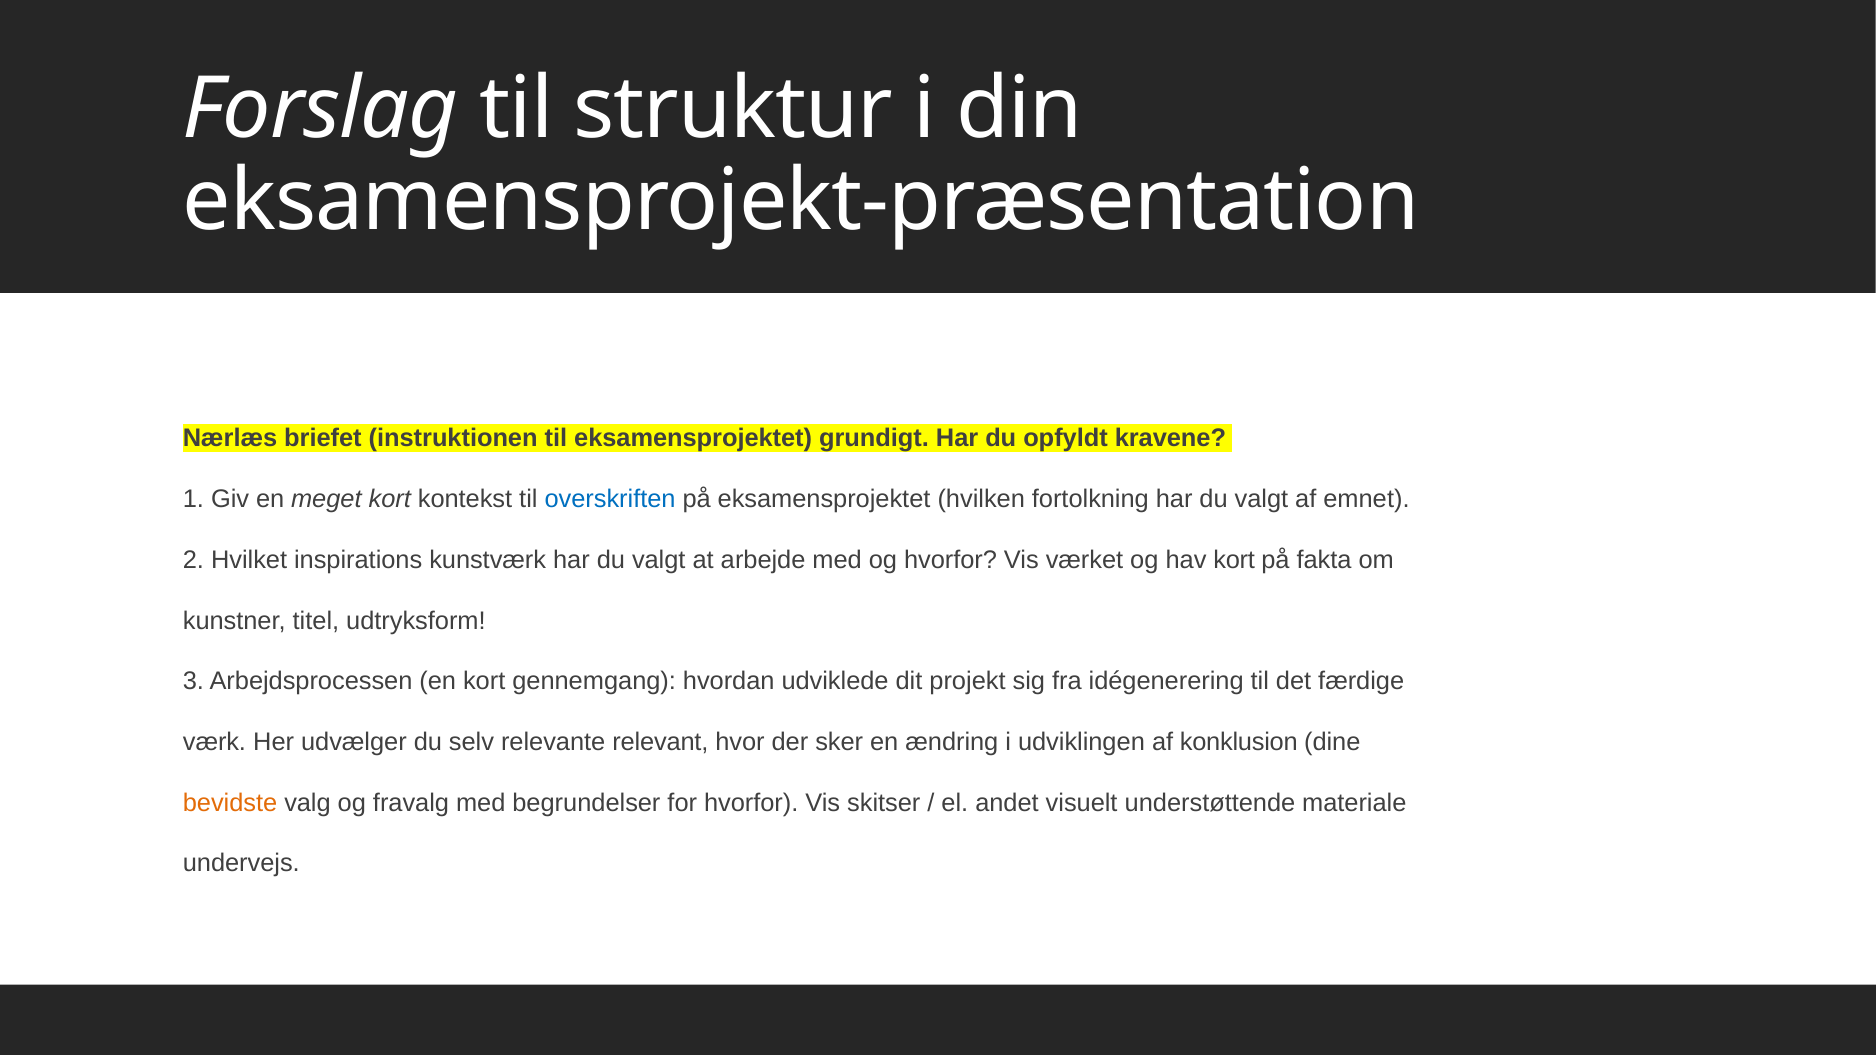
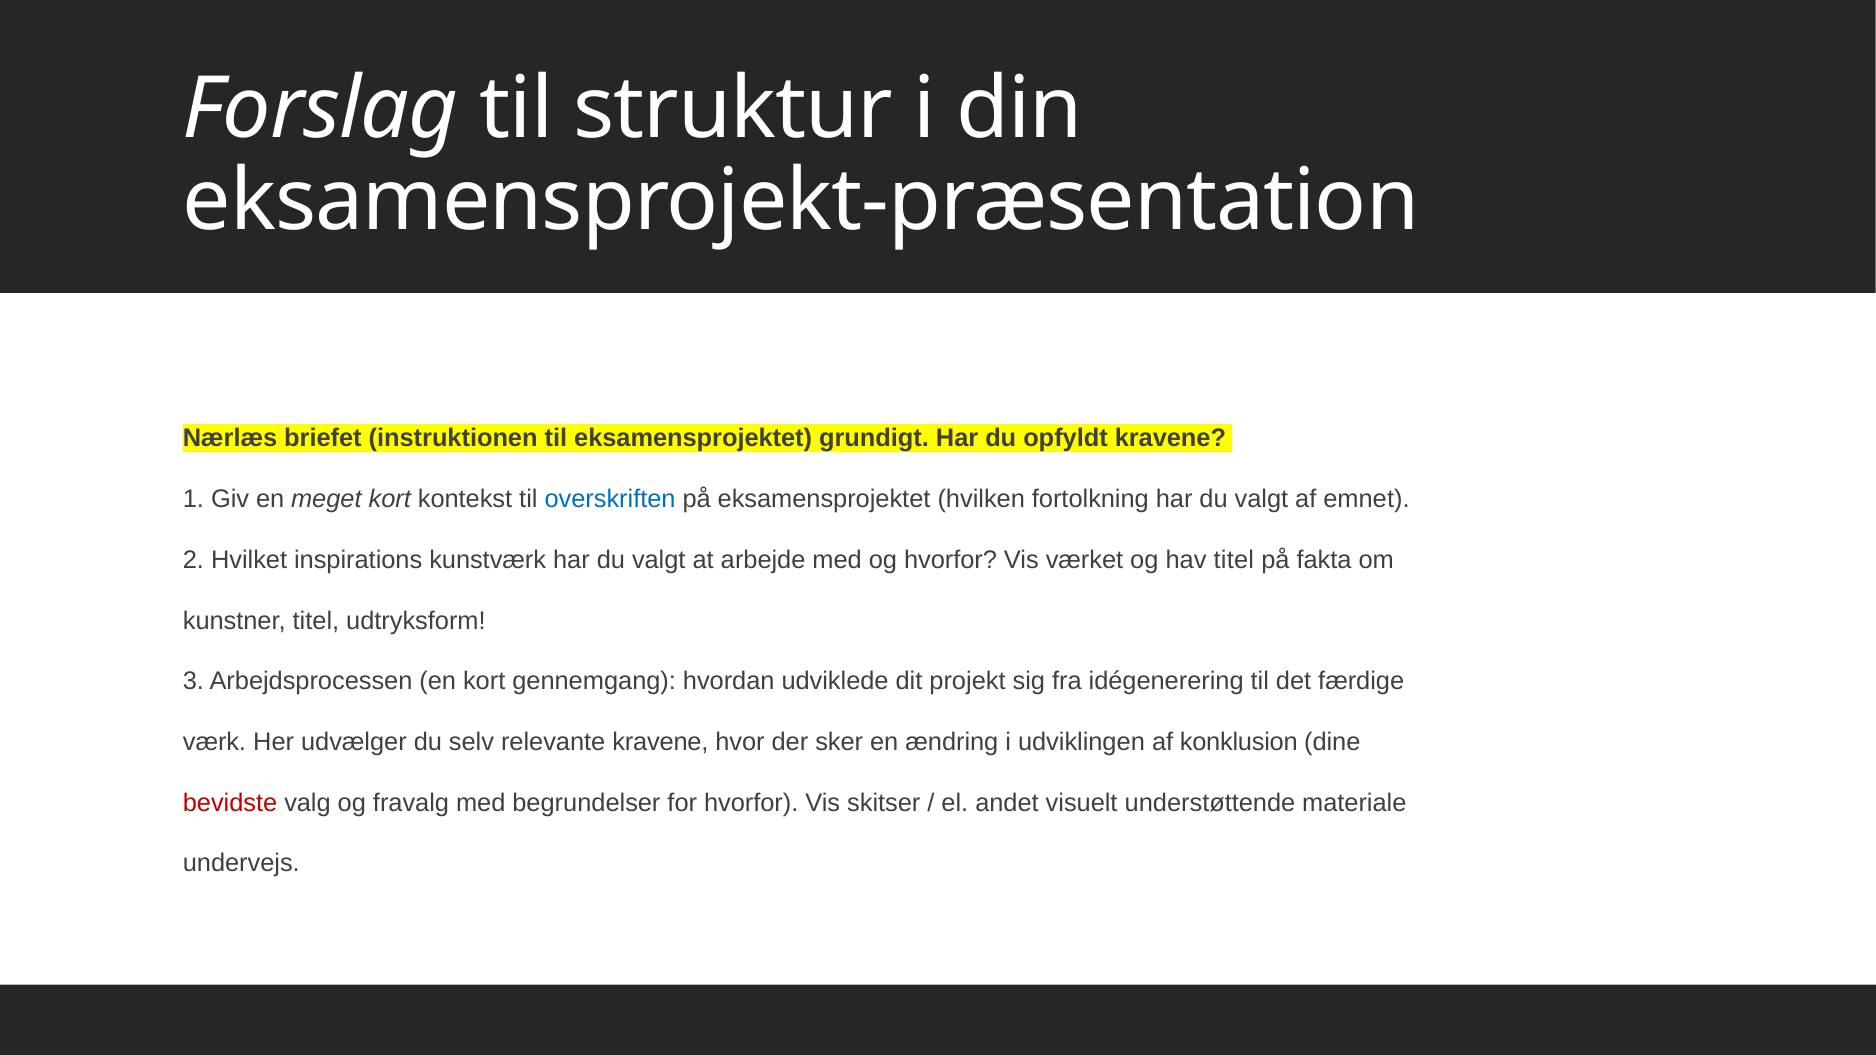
hav kort: kort -> titel
relevante relevant: relevant -> kravene
bevidste colour: orange -> red
